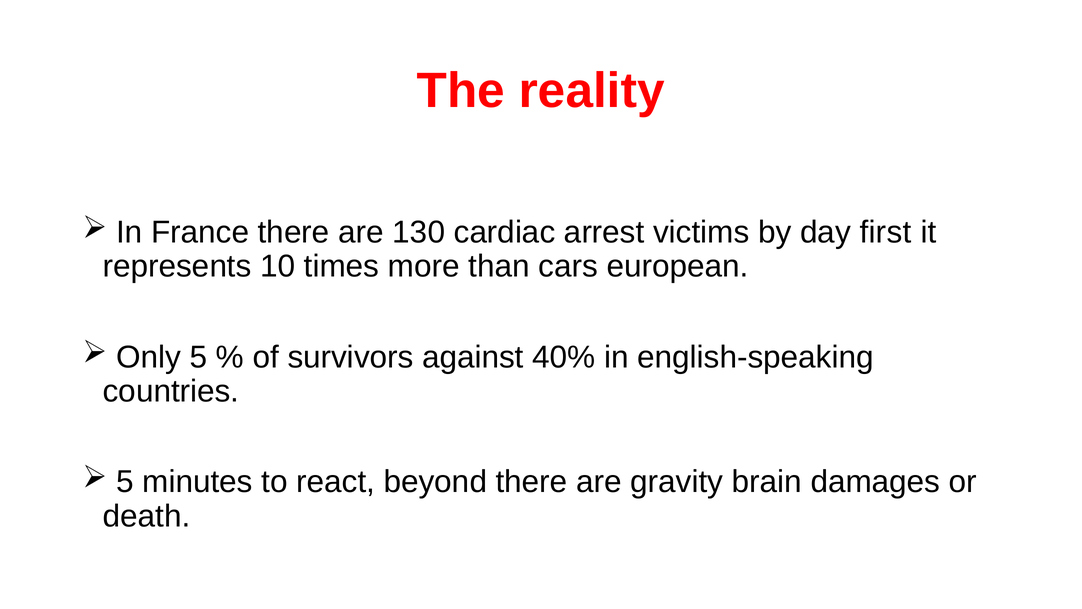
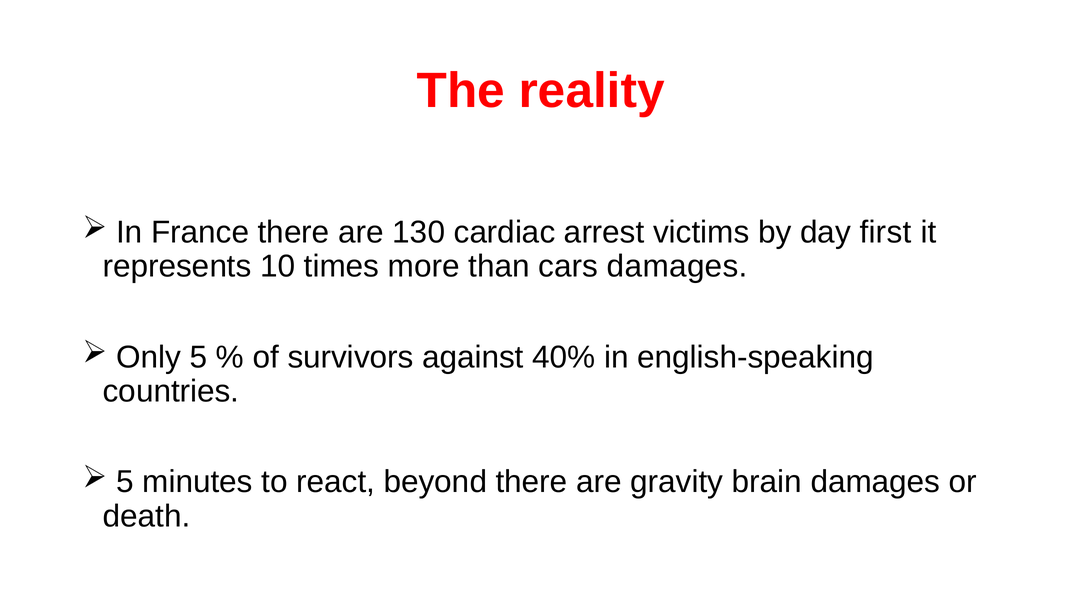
cars european: european -> damages
